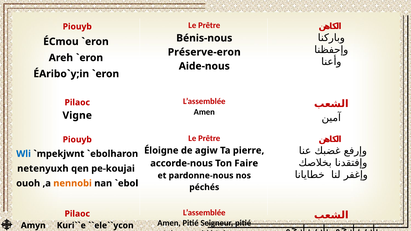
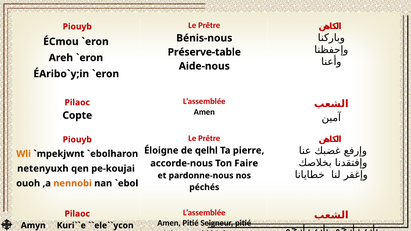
Préserve-eron: Préserve-eron -> Préserve-table
Vigne: Vigne -> Copte
agiw: agiw -> qelhl
Wli colour: blue -> orange
